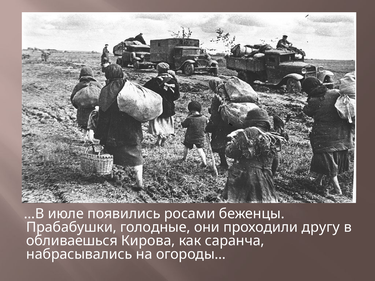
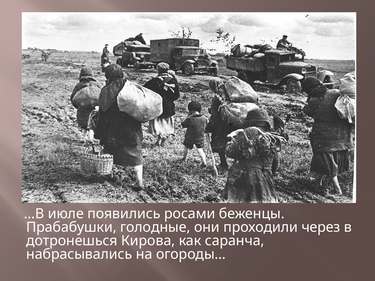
другу: другу -> через
обливаешься: обливаешься -> дотронешься
